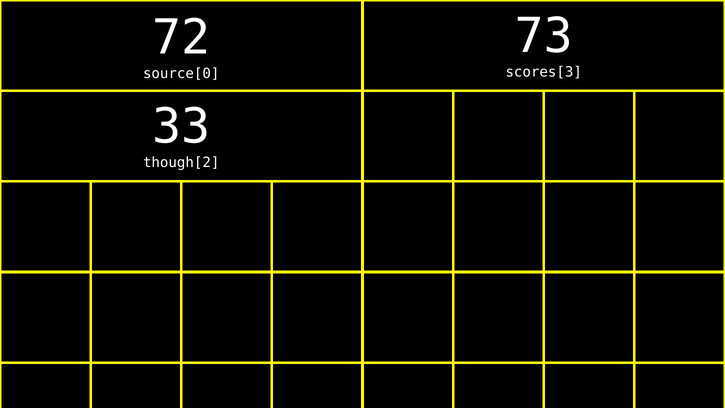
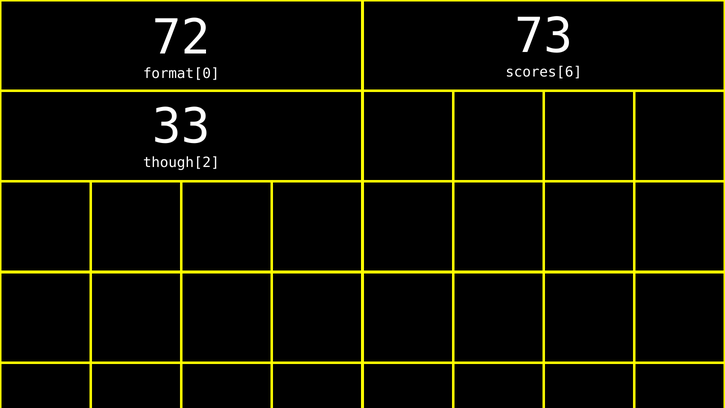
scores[3: scores[3 -> scores[6
source[0: source[0 -> format[0
